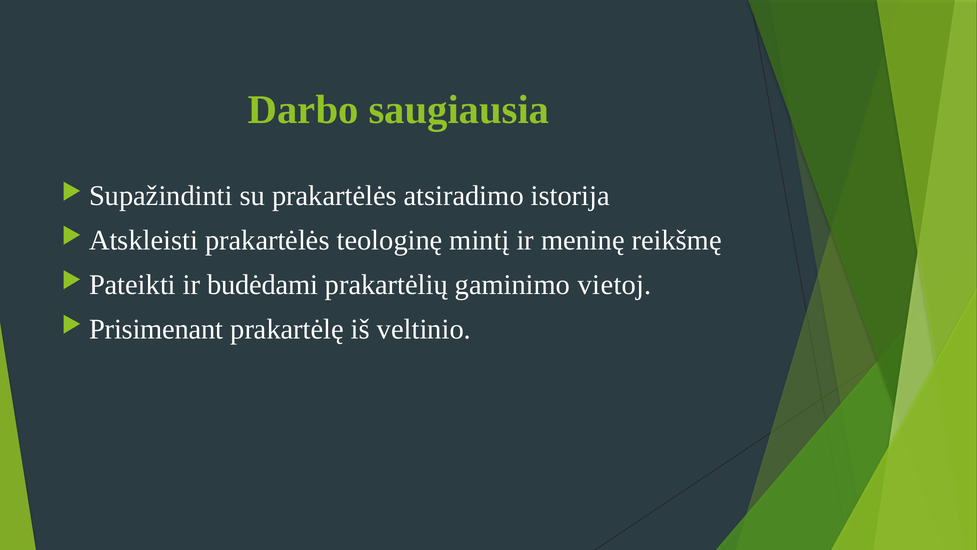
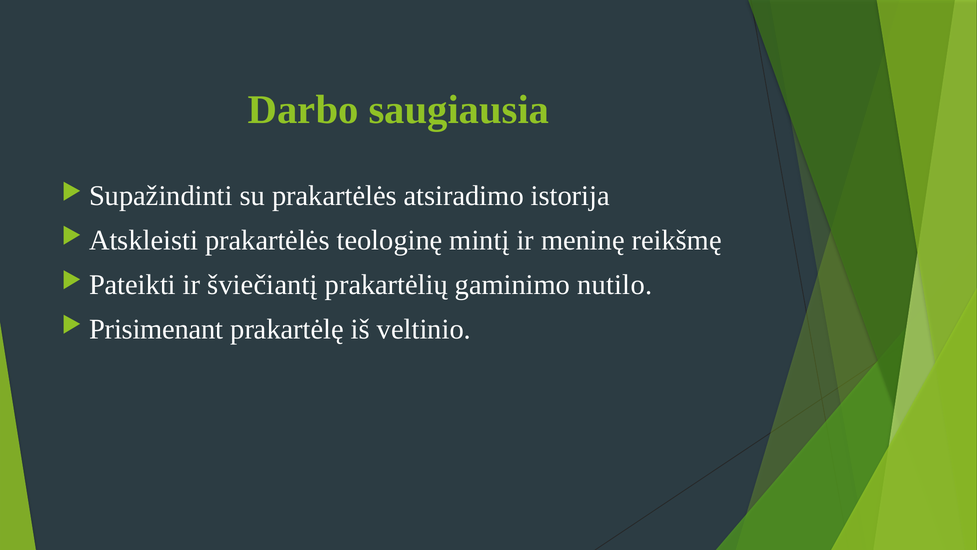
budėdami: budėdami -> šviečiantį
vietoj: vietoj -> nutilo
